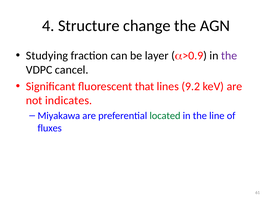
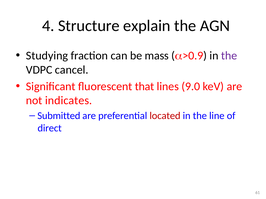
change: change -> explain
layer: layer -> mass
9.2: 9.2 -> 9.0
Miyakawa: Miyakawa -> Submitted
located colour: green -> red
fluxes: fluxes -> direct
